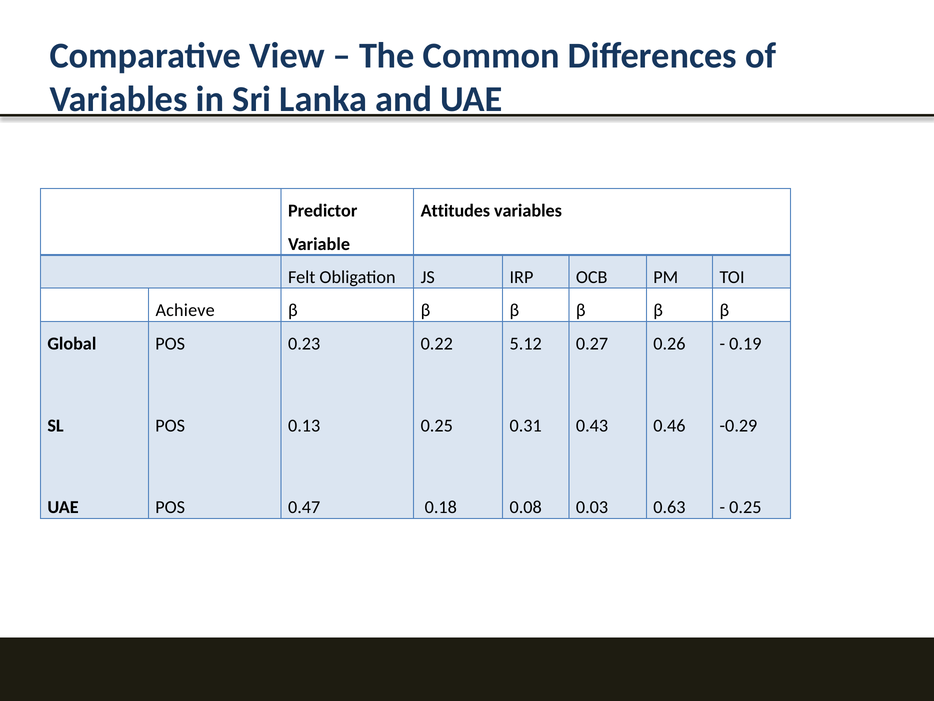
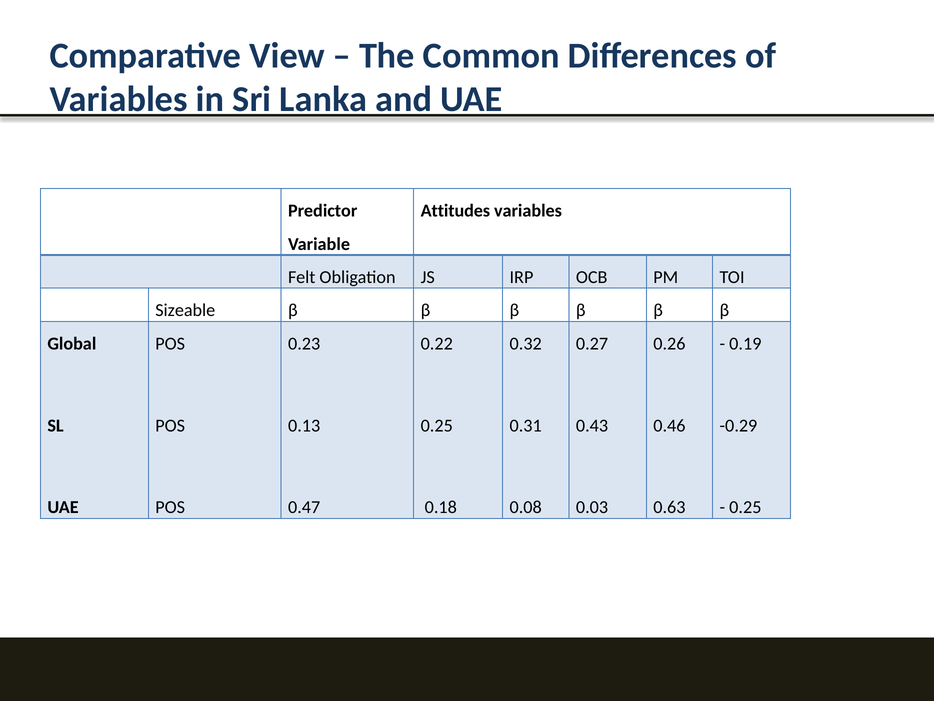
Achieve: Achieve -> Sizeable
5.12: 5.12 -> 0.32
